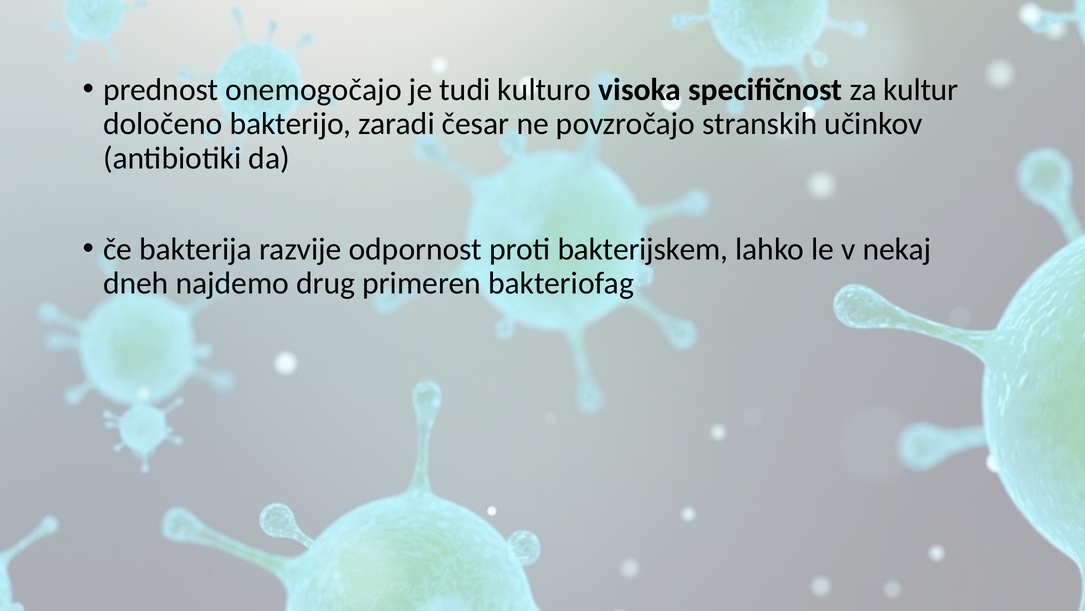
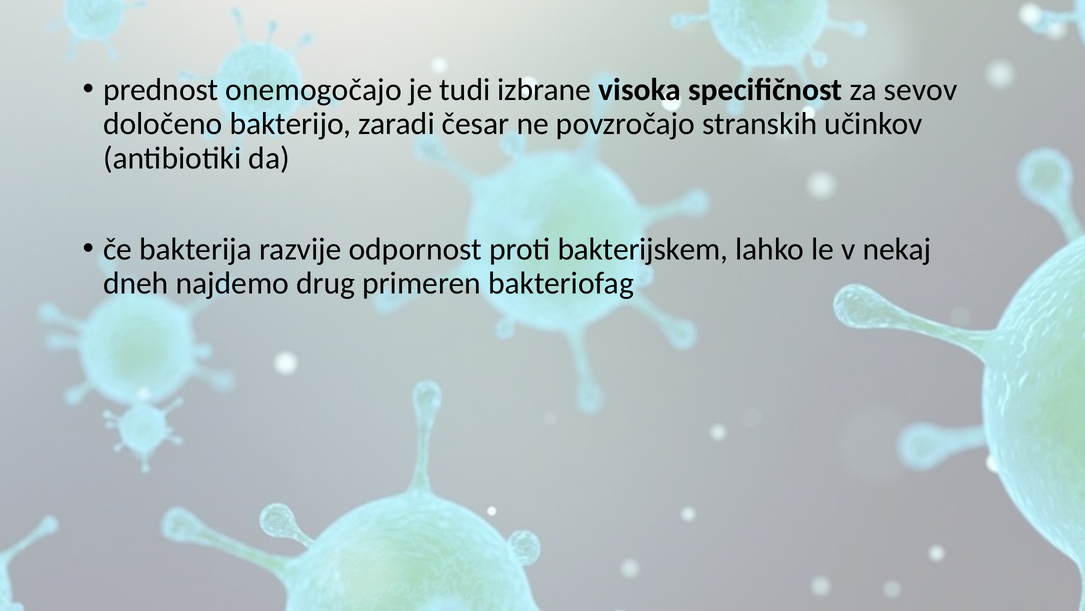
kulturo: kulturo -> izbrane
kultur: kultur -> sevov
